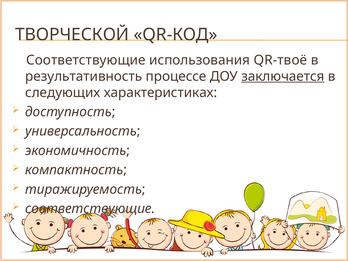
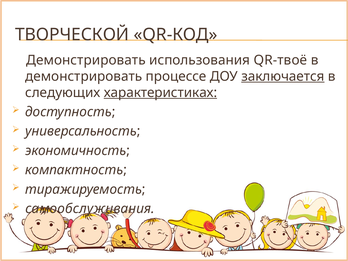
Соответствующие at (86, 60): Соответствующие -> Демонстрировать
результативность at (84, 76): результативность -> демонстрировать
характеристиках underline: none -> present
соответствующие at (90, 209): соответствующие -> самообслуживания
